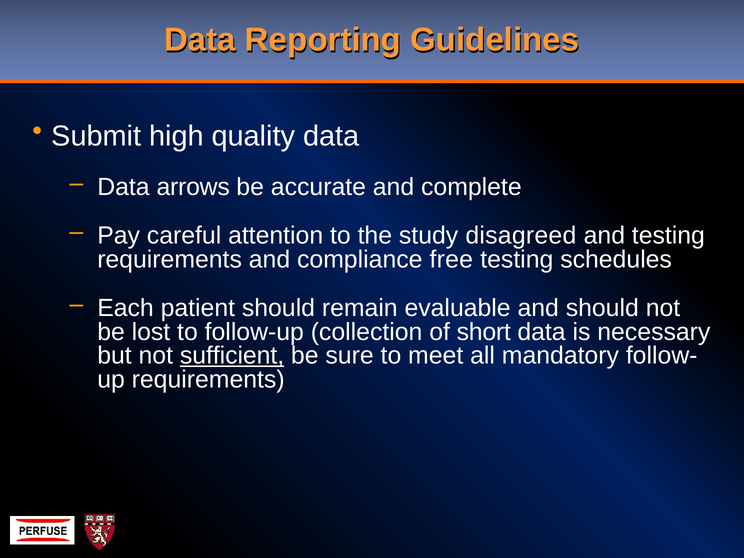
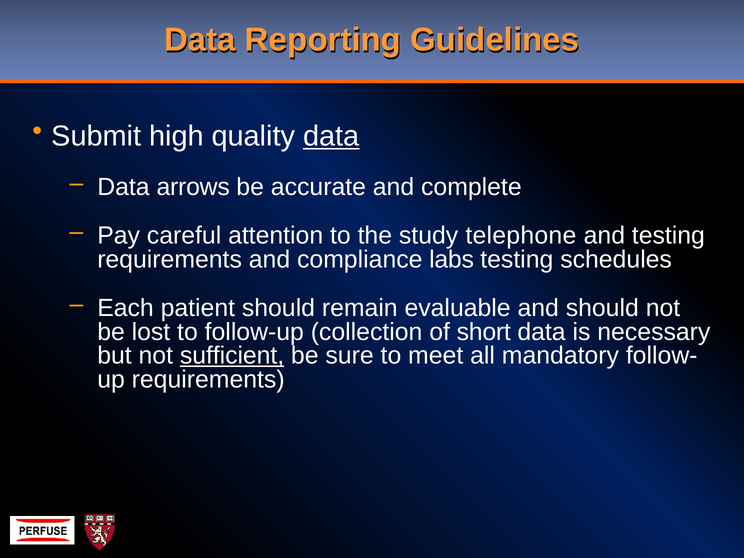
data at (331, 136) underline: none -> present
disagreed: disagreed -> telephone
free: free -> labs
